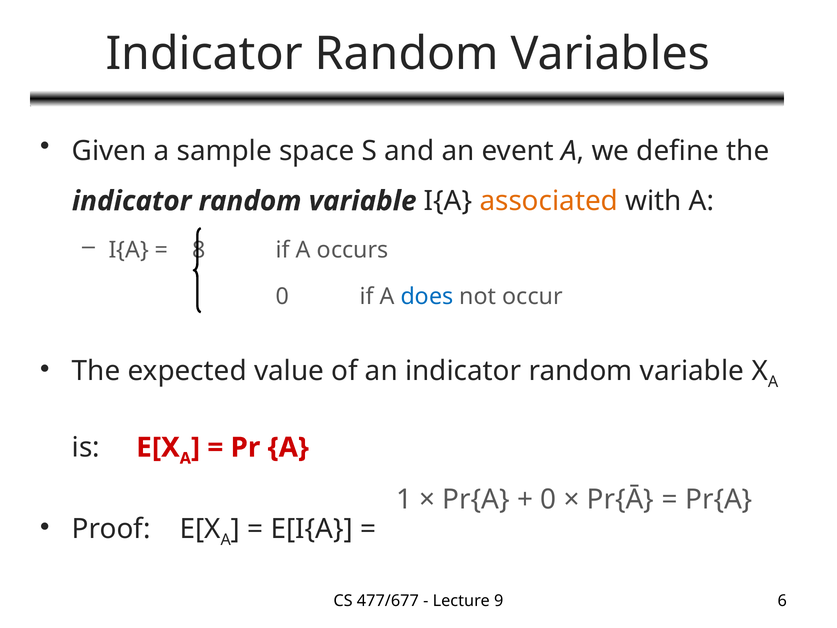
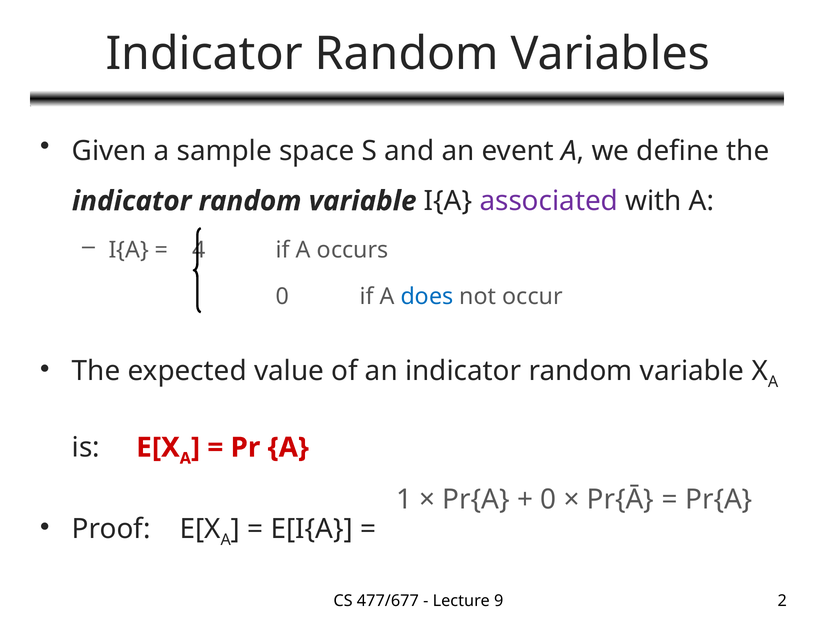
associated colour: orange -> purple
8: 8 -> 4
6: 6 -> 2
